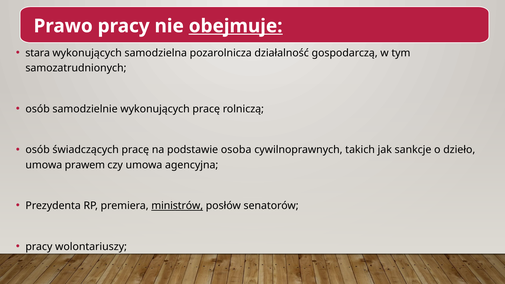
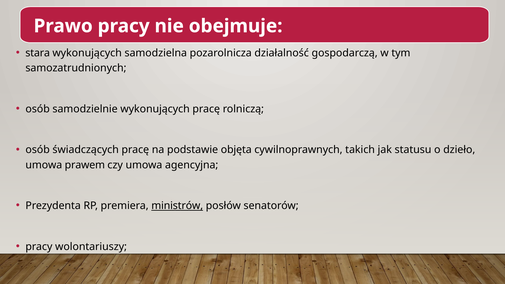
obejmuje underline: present -> none
osoba: osoba -> objęta
sankcje: sankcje -> statusu
